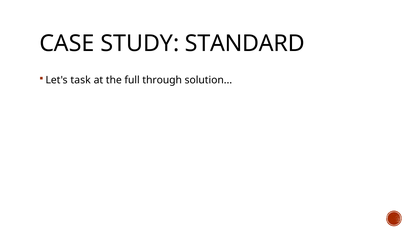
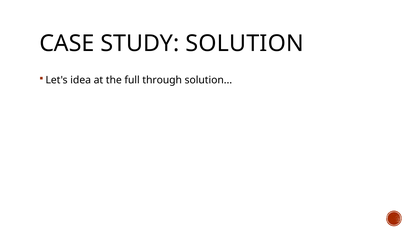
STUDY STANDARD: STANDARD -> SOLUTION
task: task -> idea
